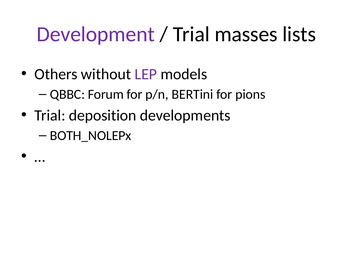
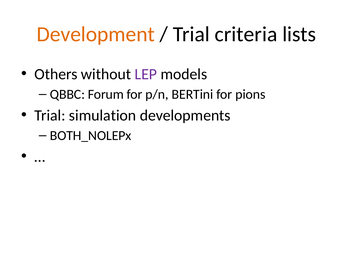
Development colour: purple -> orange
masses: masses -> criteria
deposition: deposition -> simulation
